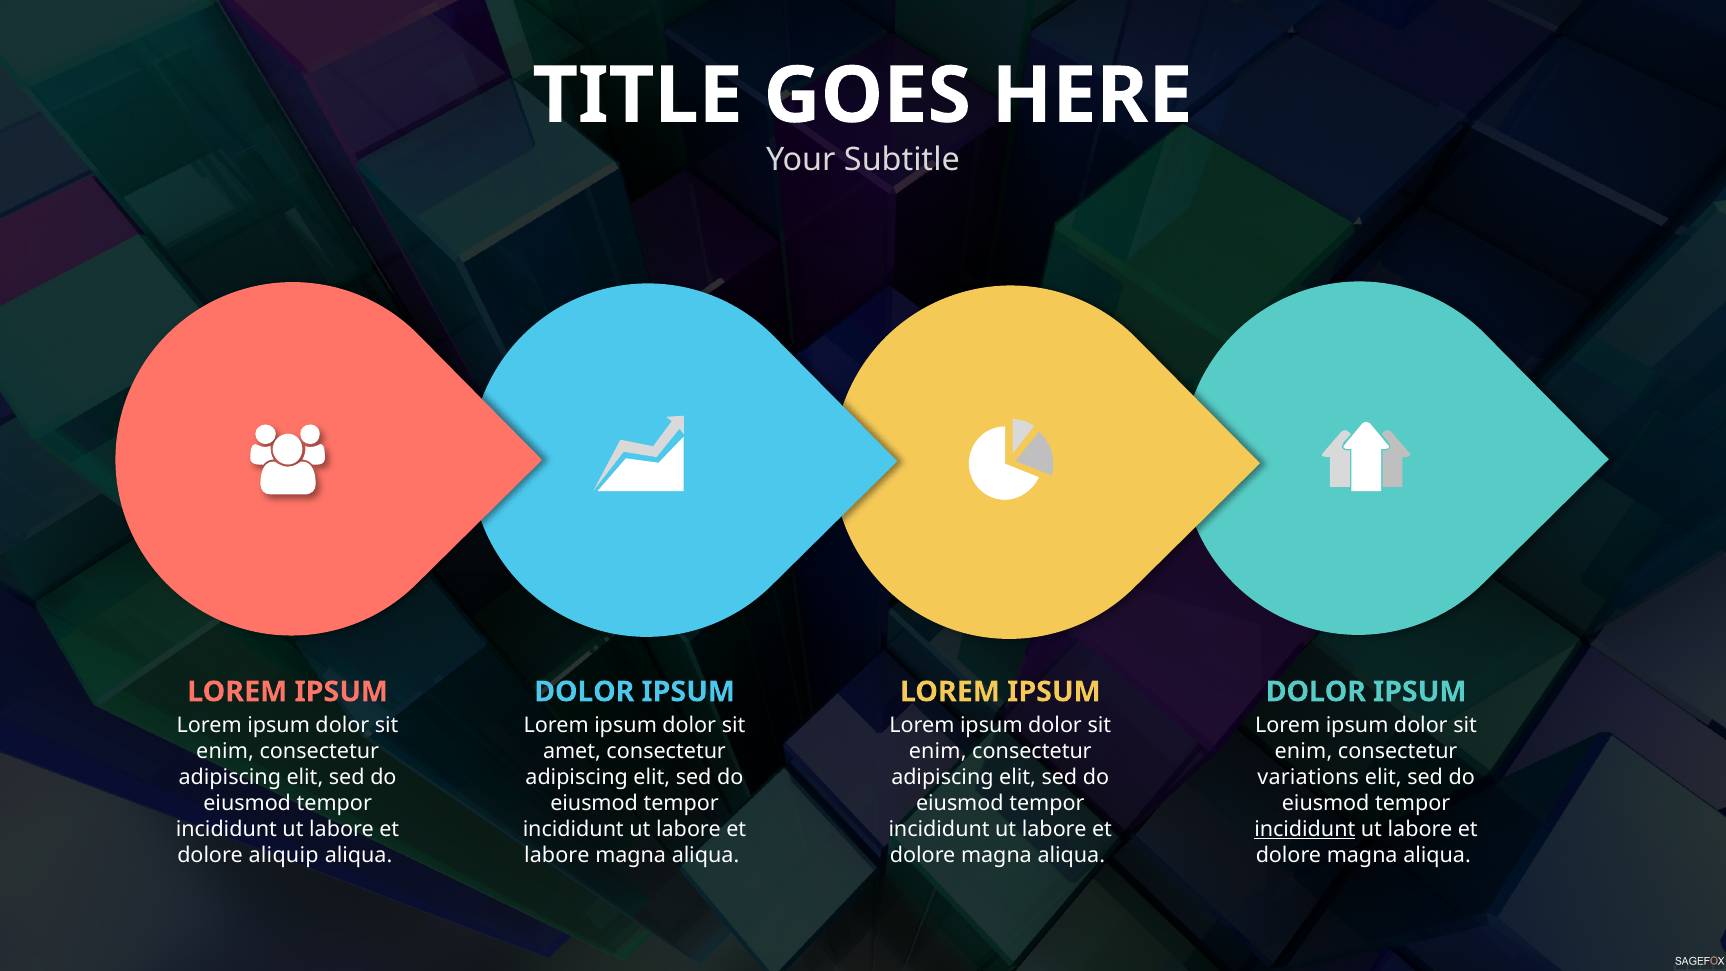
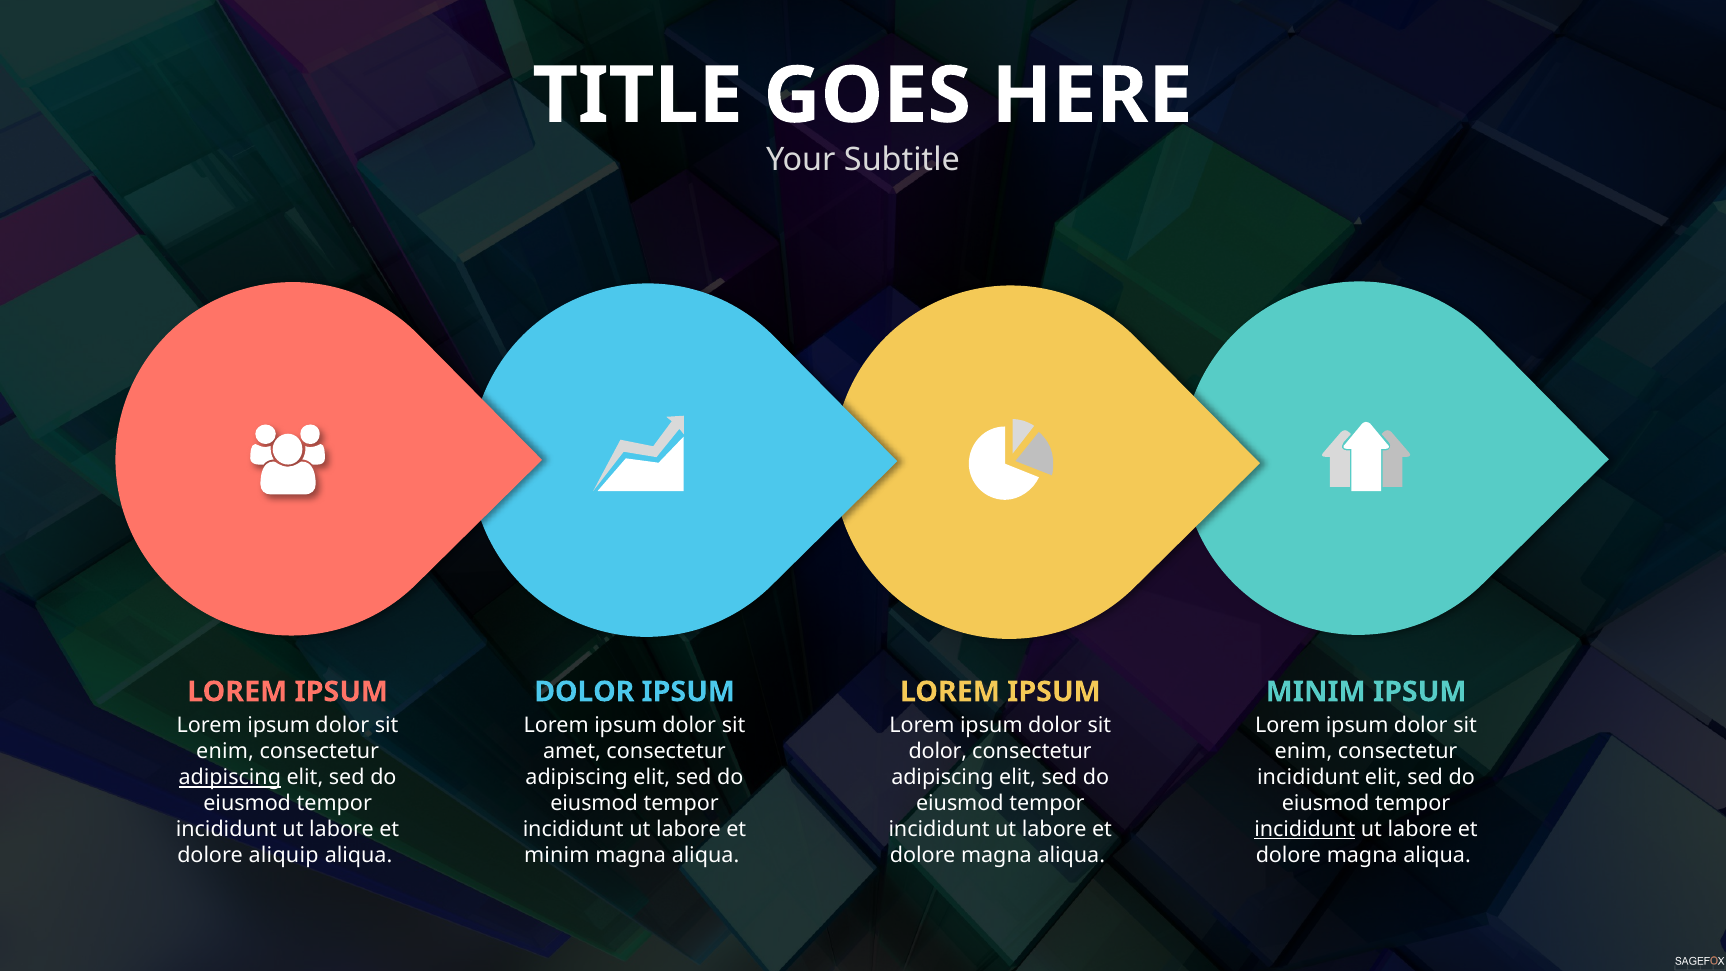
DOLOR at (1316, 692): DOLOR -> MINIM
enim at (938, 752): enim -> dolor
adipiscing at (230, 777) underline: none -> present
variations at (1308, 777): variations -> incididunt
labore at (557, 855): labore -> minim
